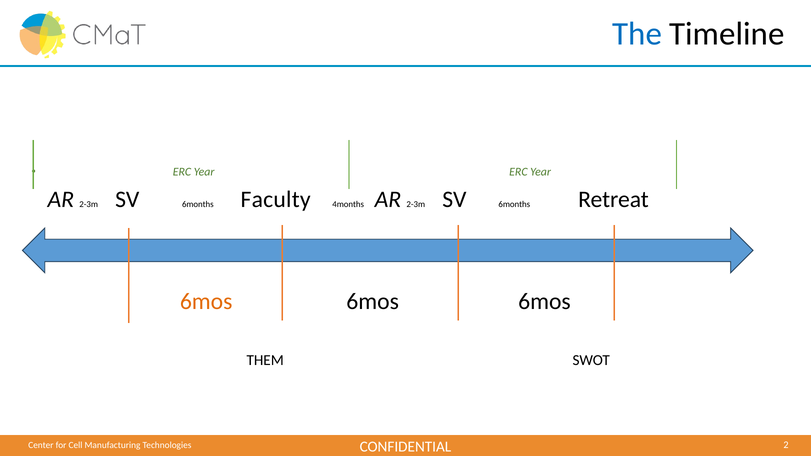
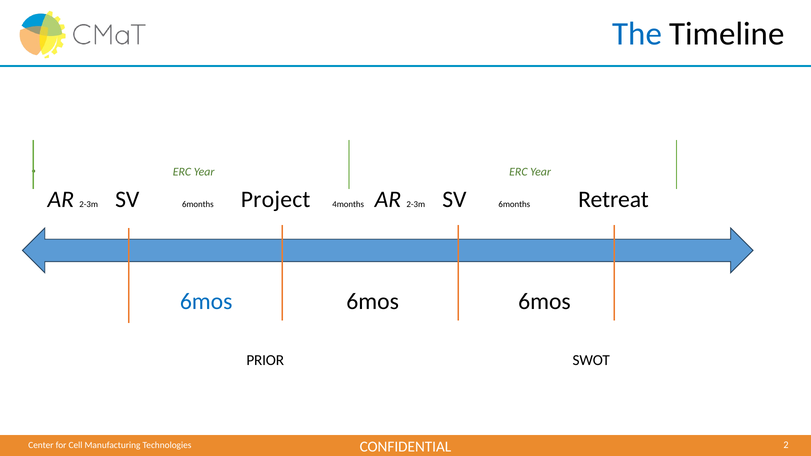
Faculty: Faculty -> Project
6mos at (206, 301) colour: orange -> blue
THEM: THEM -> PRIOR
